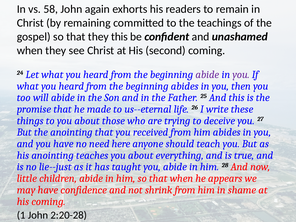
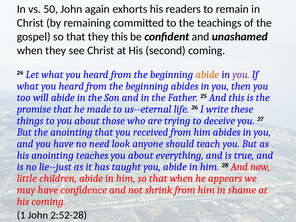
58: 58 -> 50
abide at (207, 75) colour: purple -> orange
here: here -> look
2:20-28: 2:20-28 -> 2:52-28
